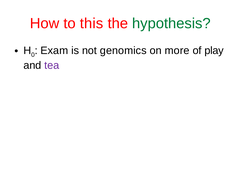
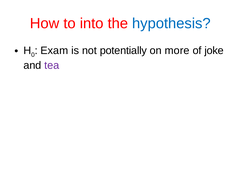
this: this -> into
hypothesis colour: green -> blue
genomics: genomics -> potentially
play: play -> joke
